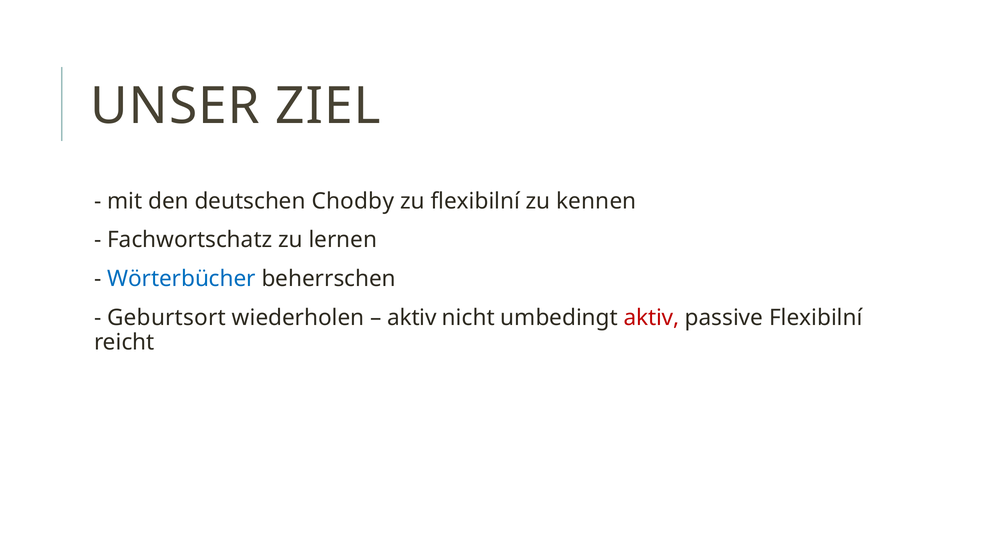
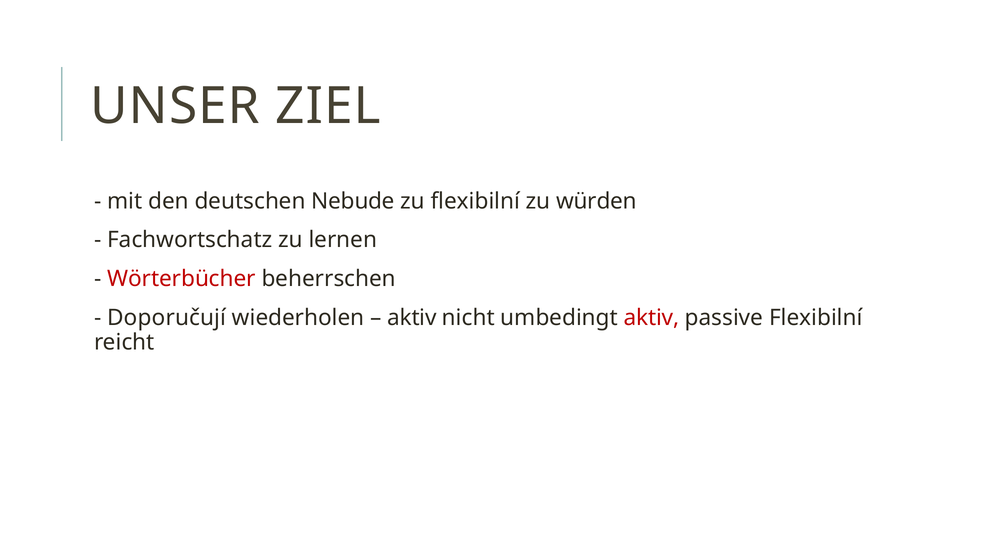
Chodby: Chodby -> Nebude
kennen: kennen -> würden
Wörterbücher colour: blue -> red
Geburtsort: Geburtsort -> Doporučují
